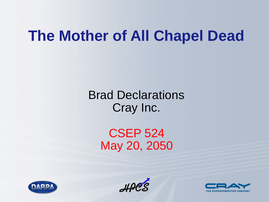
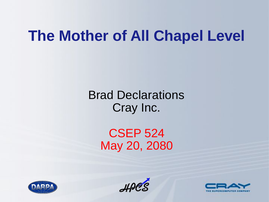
Dead: Dead -> Level
2050: 2050 -> 2080
